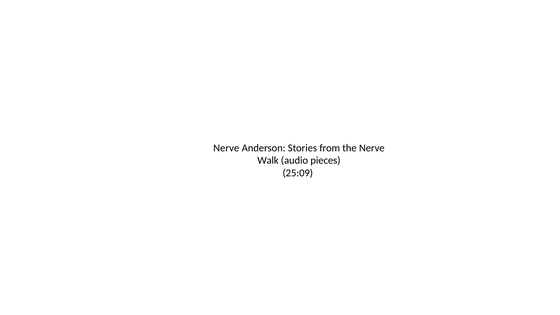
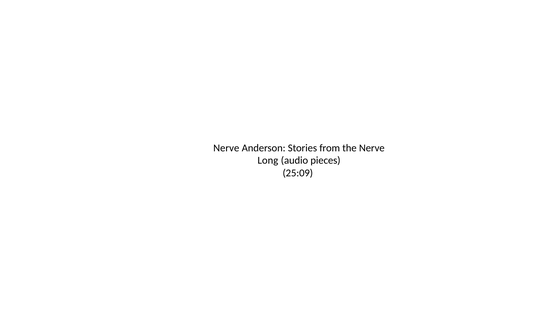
Walk: Walk -> Long
